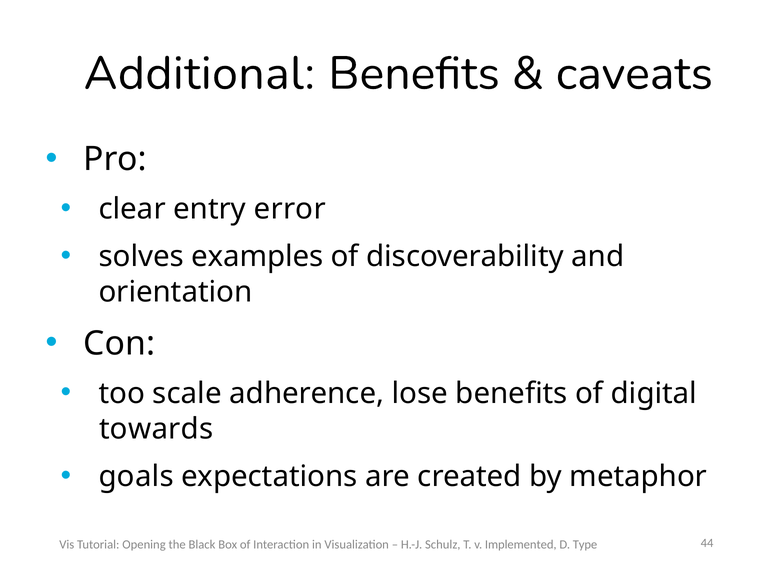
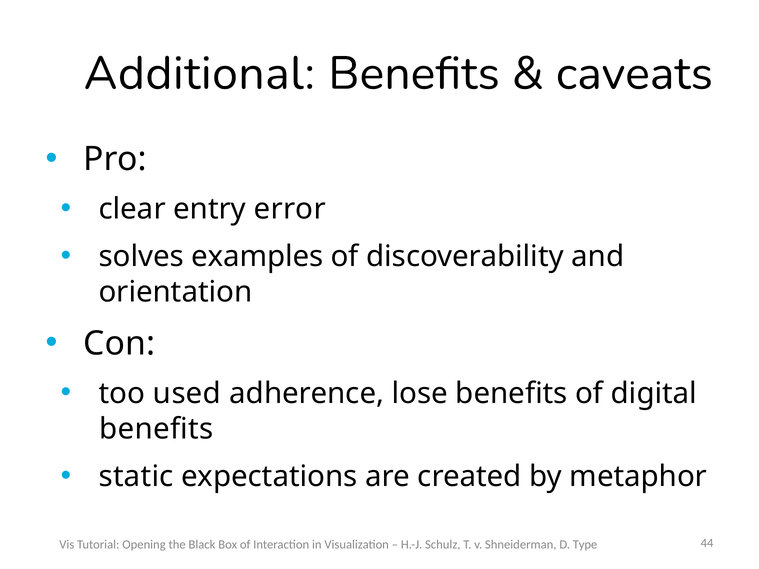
scale: scale -> used
towards at (156, 429): towards -> benefits
goals: goals -> static
Implemented: Implemented -> Shneiderman
